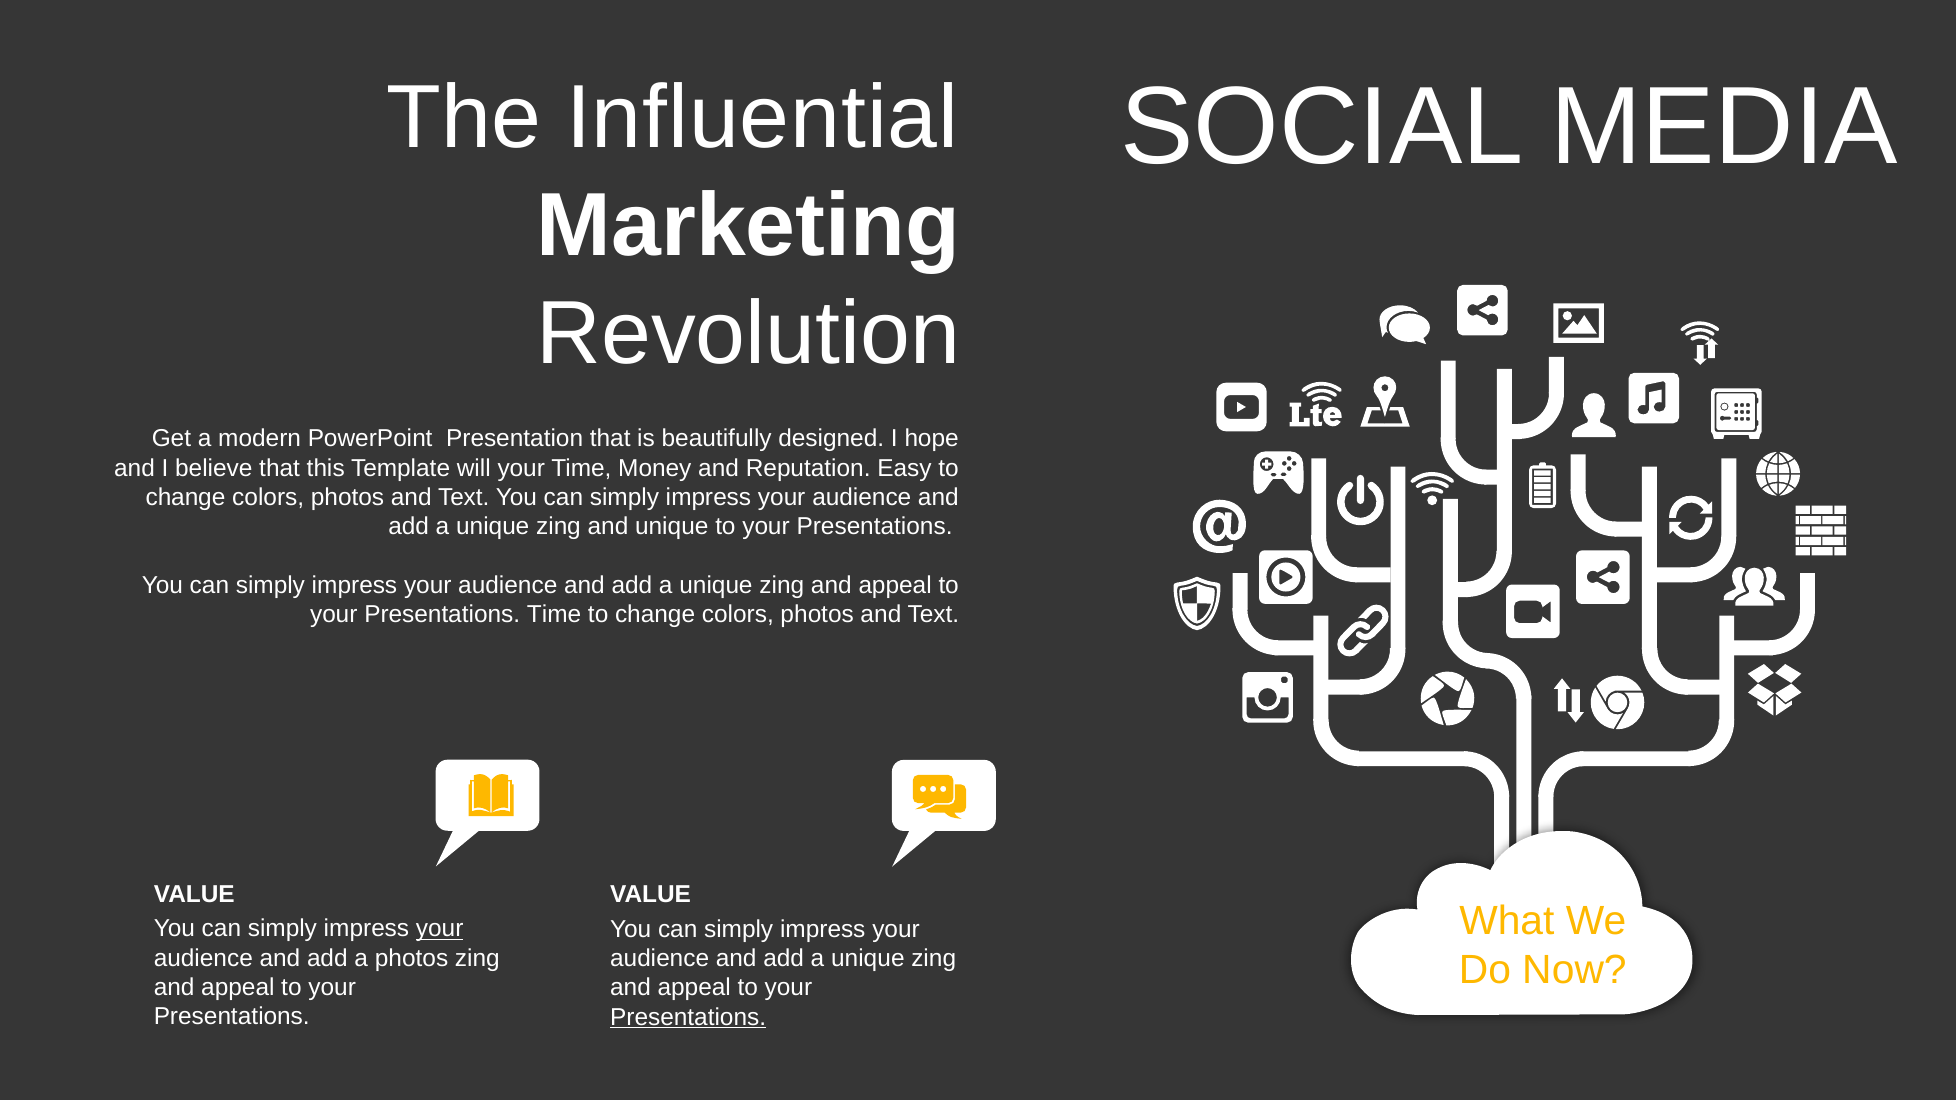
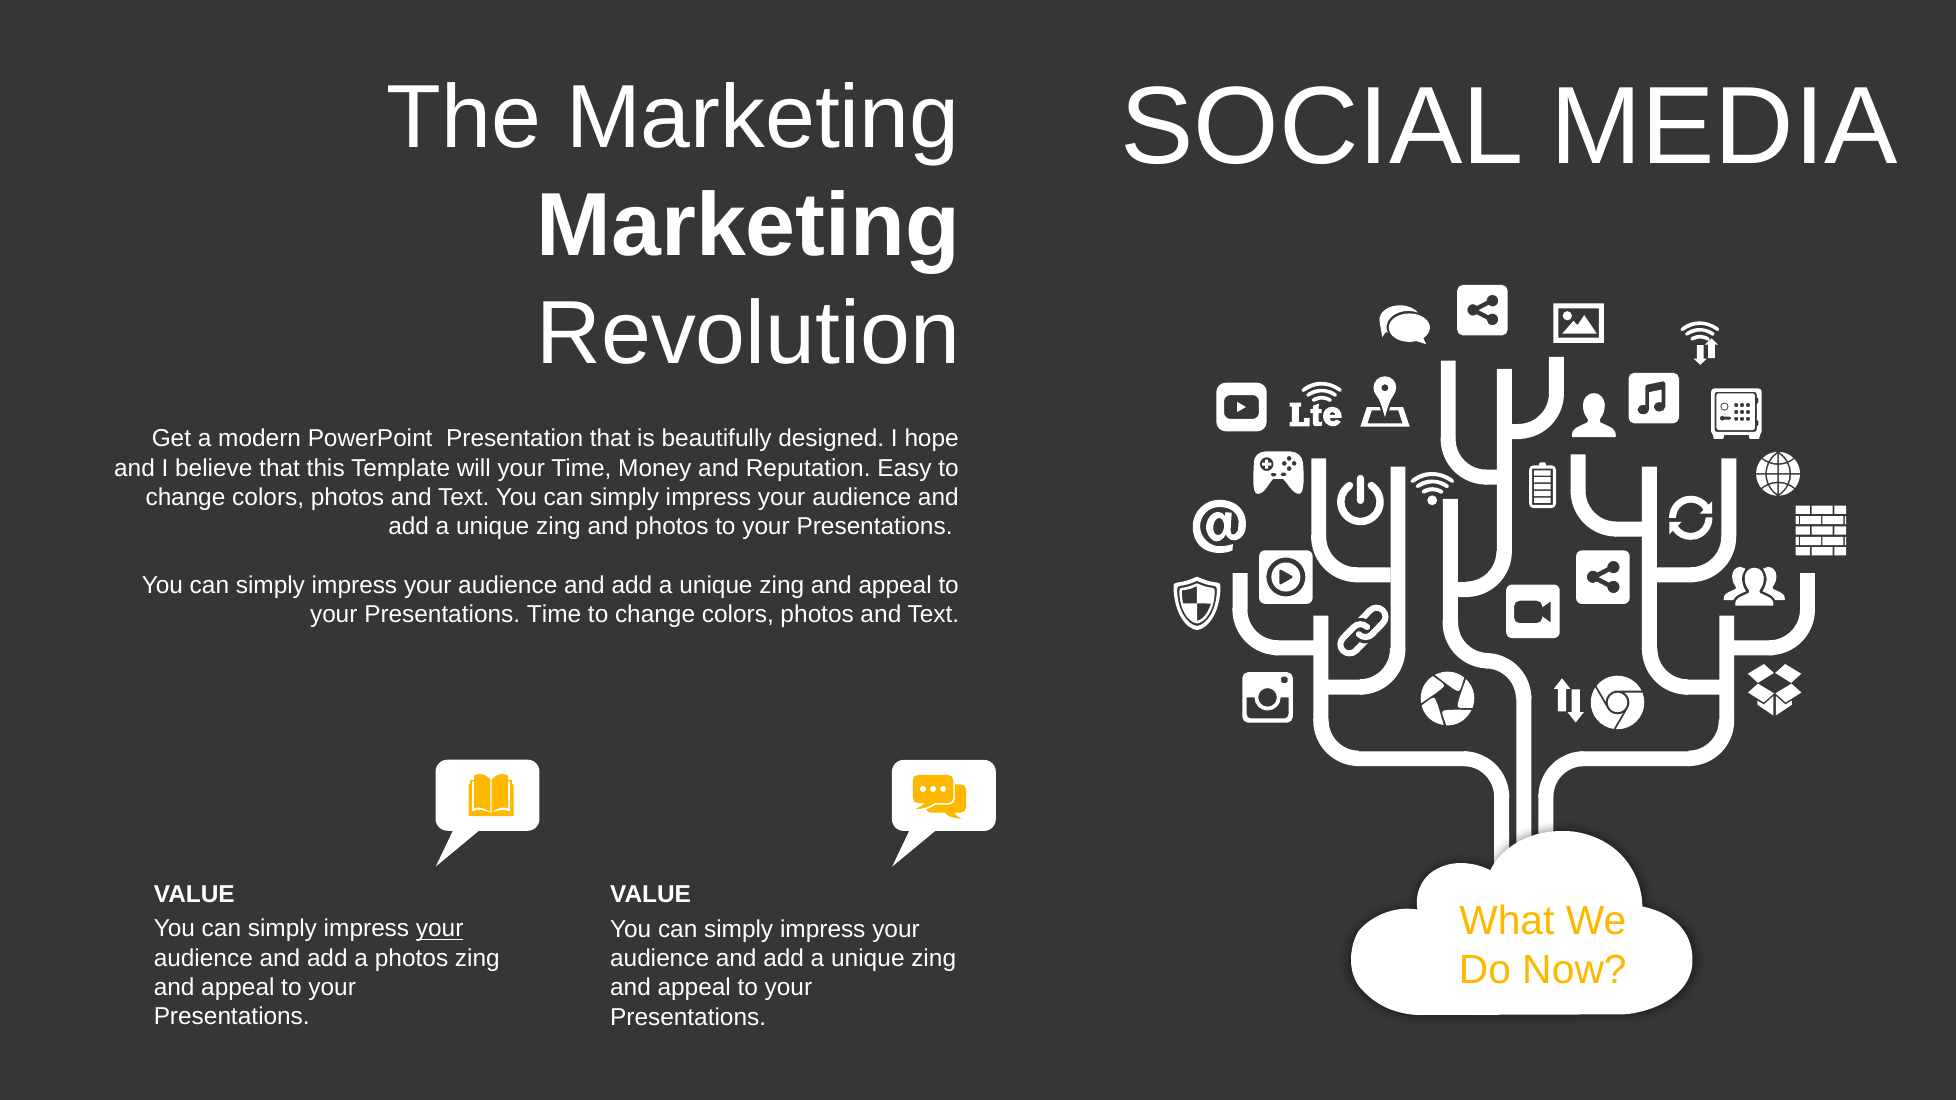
The Influential: Influential -> Marketing
and unique: unique -> photos
Presentations at (688, 1017) underline: present -> none
